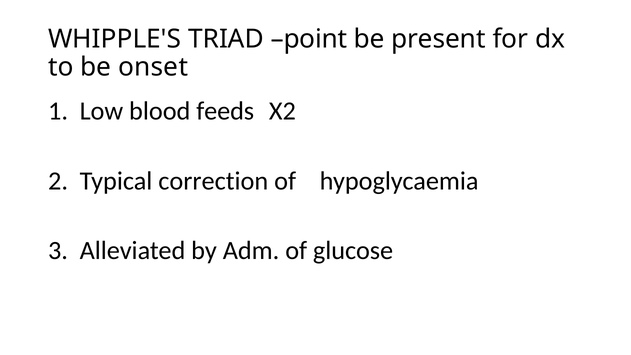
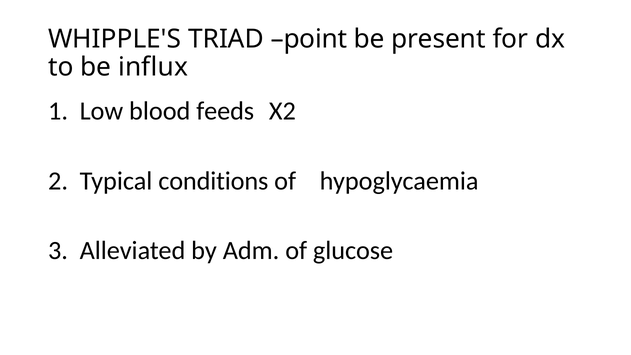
onset: onset -> influx
correction: correction -> conditions
